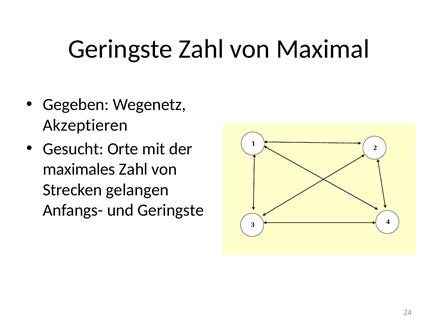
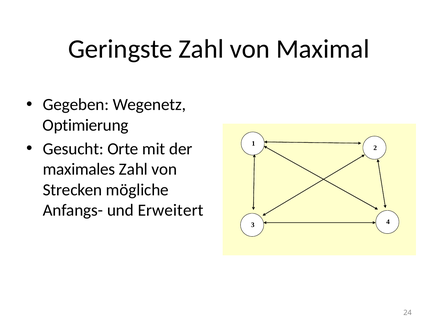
Akzeptieren: Akzeptieren -> Optimierung
gelangen: gelangen -> mögliche
und Geringste: Geringste -> Erweitert
